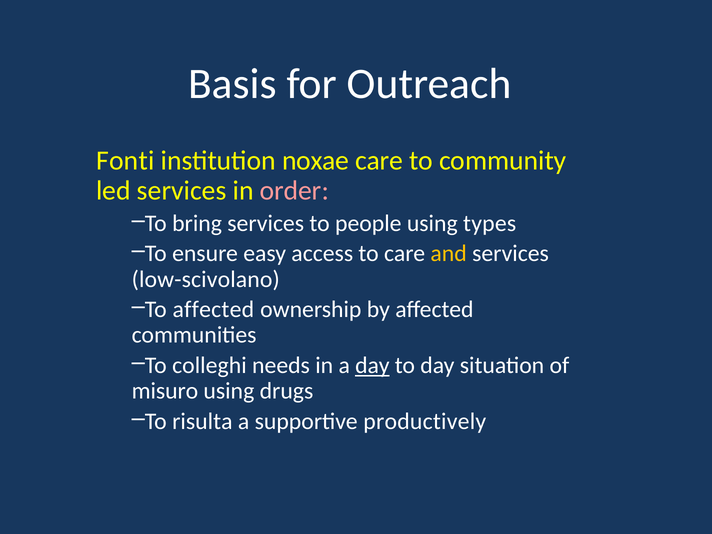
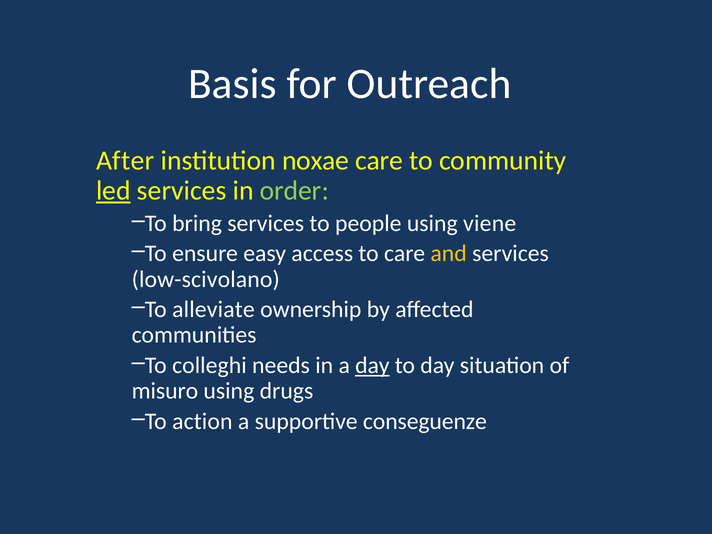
Fonti: Fonti -> After
led underline: none -> present
order colour: pink -> light green
types: types -> viene
To affected: affected -> alleviate
risulta: risulta -> action
productively: productively -> conseguenze
